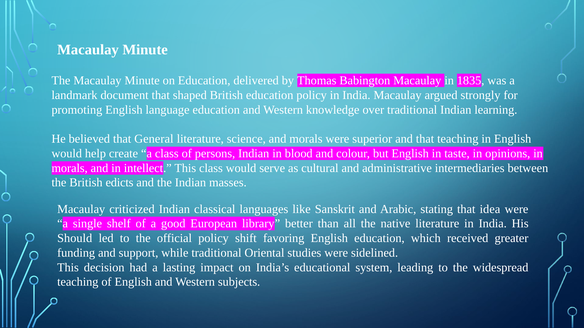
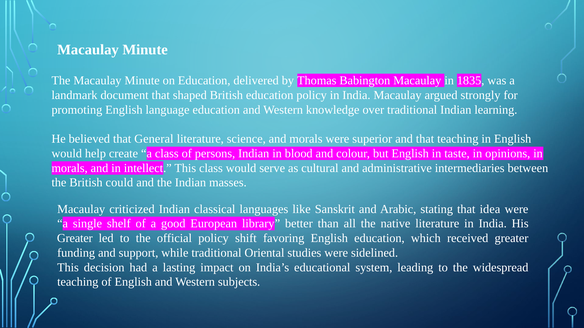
edicts: edicts -> could
Should at (75, 239): Should -> Greater
